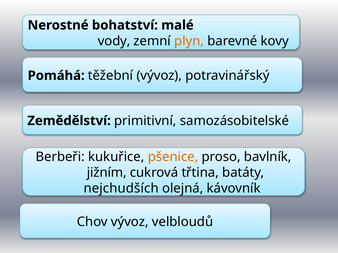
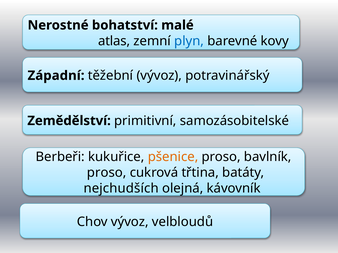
vody: vody -> atlas
plyn colour: orange -> blue
Pomáhá: Pomáhá -> Západní
jižním at (107, 173): jižním -> proso
